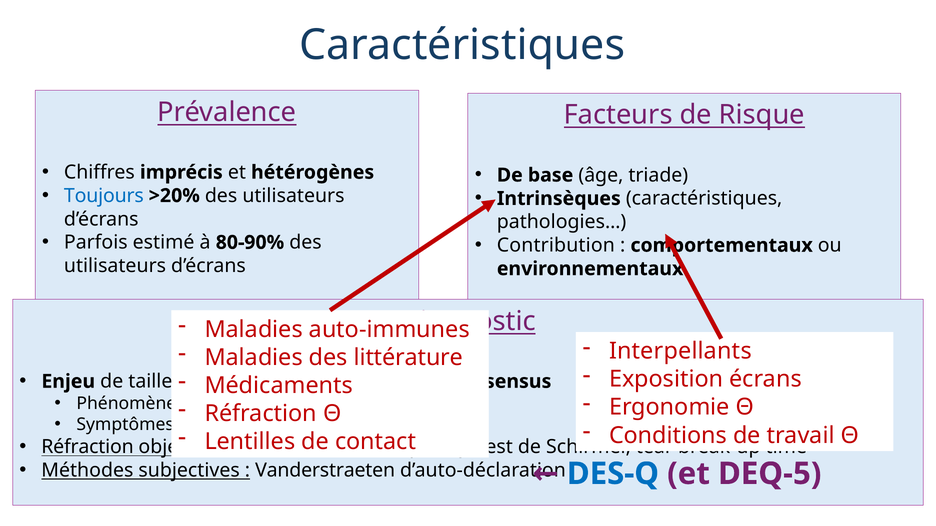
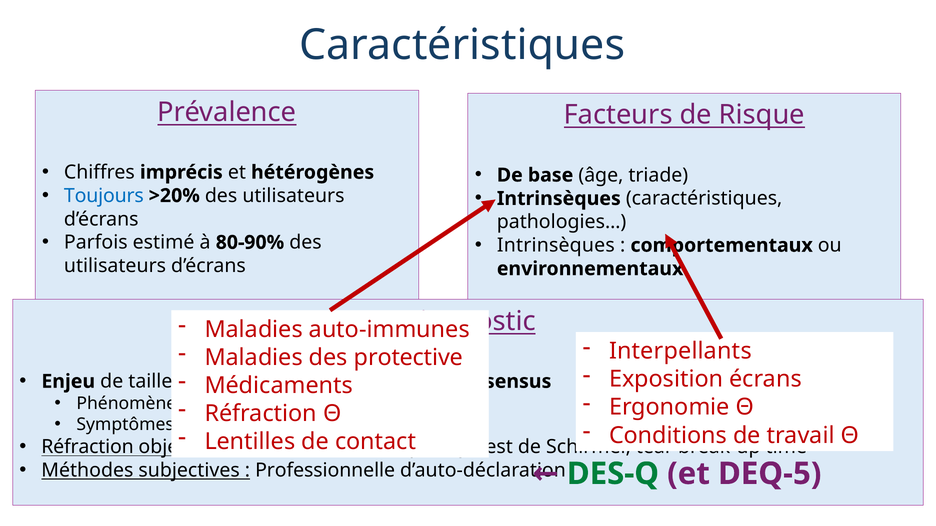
Contribution at (556, 246): Contribution -> Intrinsèques
littérature: littérature -> protective
DES-Q colour: blue -> green
Vanderstraeten: Vanderstraeten -> Professionnelle
